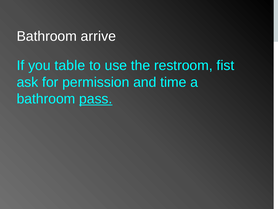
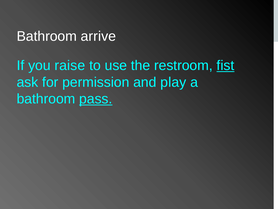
table: table -> raise
fist underline: none -> present
time: time -> play
